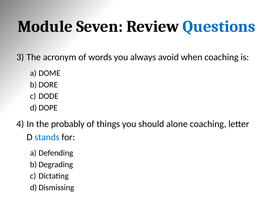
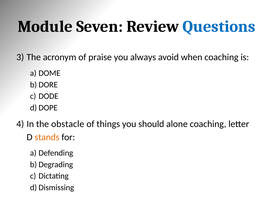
words: words -> praise
probably: probably -> obstacle
stands colour: blue -> orange
